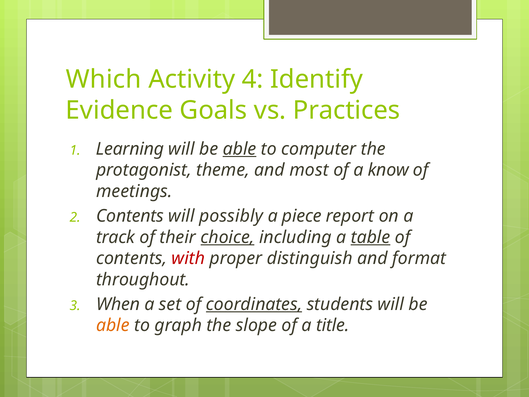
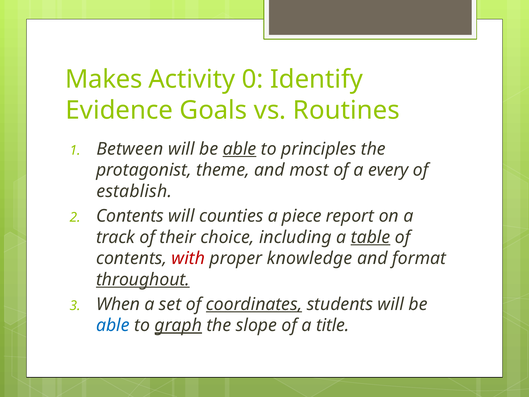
Which: Which -> Makes
4: 4 -> 0
Practices: Practices -> Routines
Learning: Learning -> Between
computer: computer -> principles
know: know -> every
meetings: meetings -> establish
possibly: possibly -> counties
choice underline: present -> none
distinguish: distinguish -> knowledge
throughout underline: none -> present
able at (113, 325) colour: orange -> blue
graph underline: none -> present
